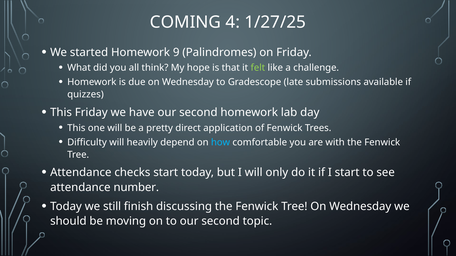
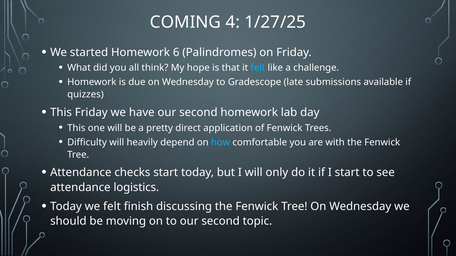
9: 9 -> 6
felt at (258, 68) colour: light green -> light blue
number: number -> logistics
we still: still -> felt
